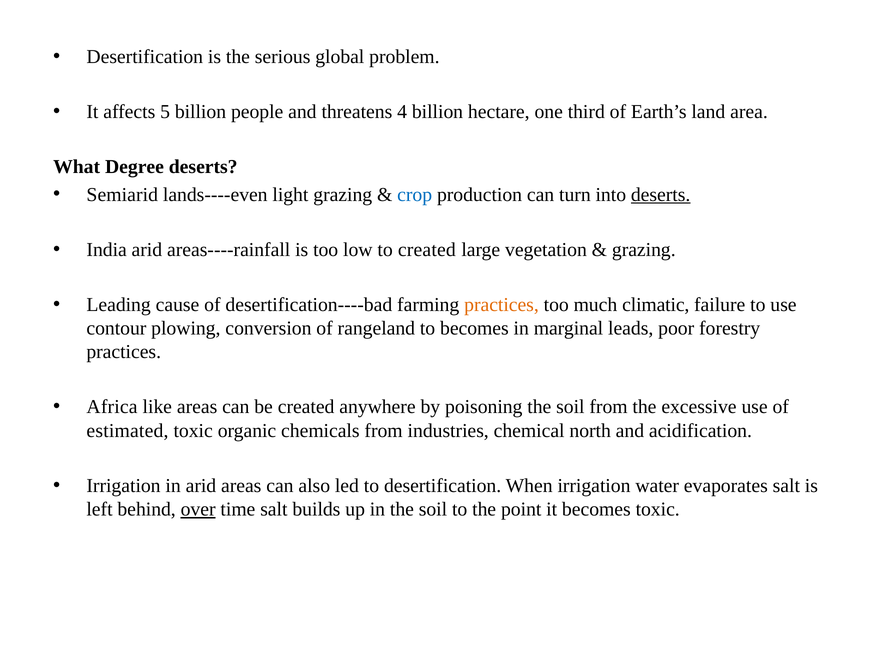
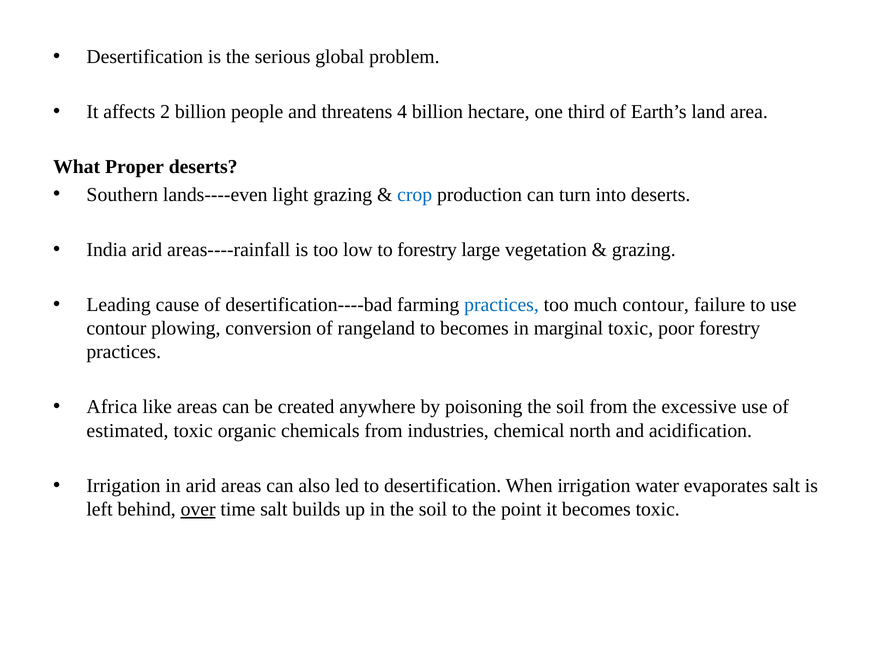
5: 5 -> 2
Degree: Degree -> Proper
Semiarid: Semiarid -> Southern
deserts at (661, 195) underline: present -> none
to created: created -> forestry
practices at (501, 305) colour: orange -> blue
much climatic: climatic -> contour
marginal leads: leads -> toxic
